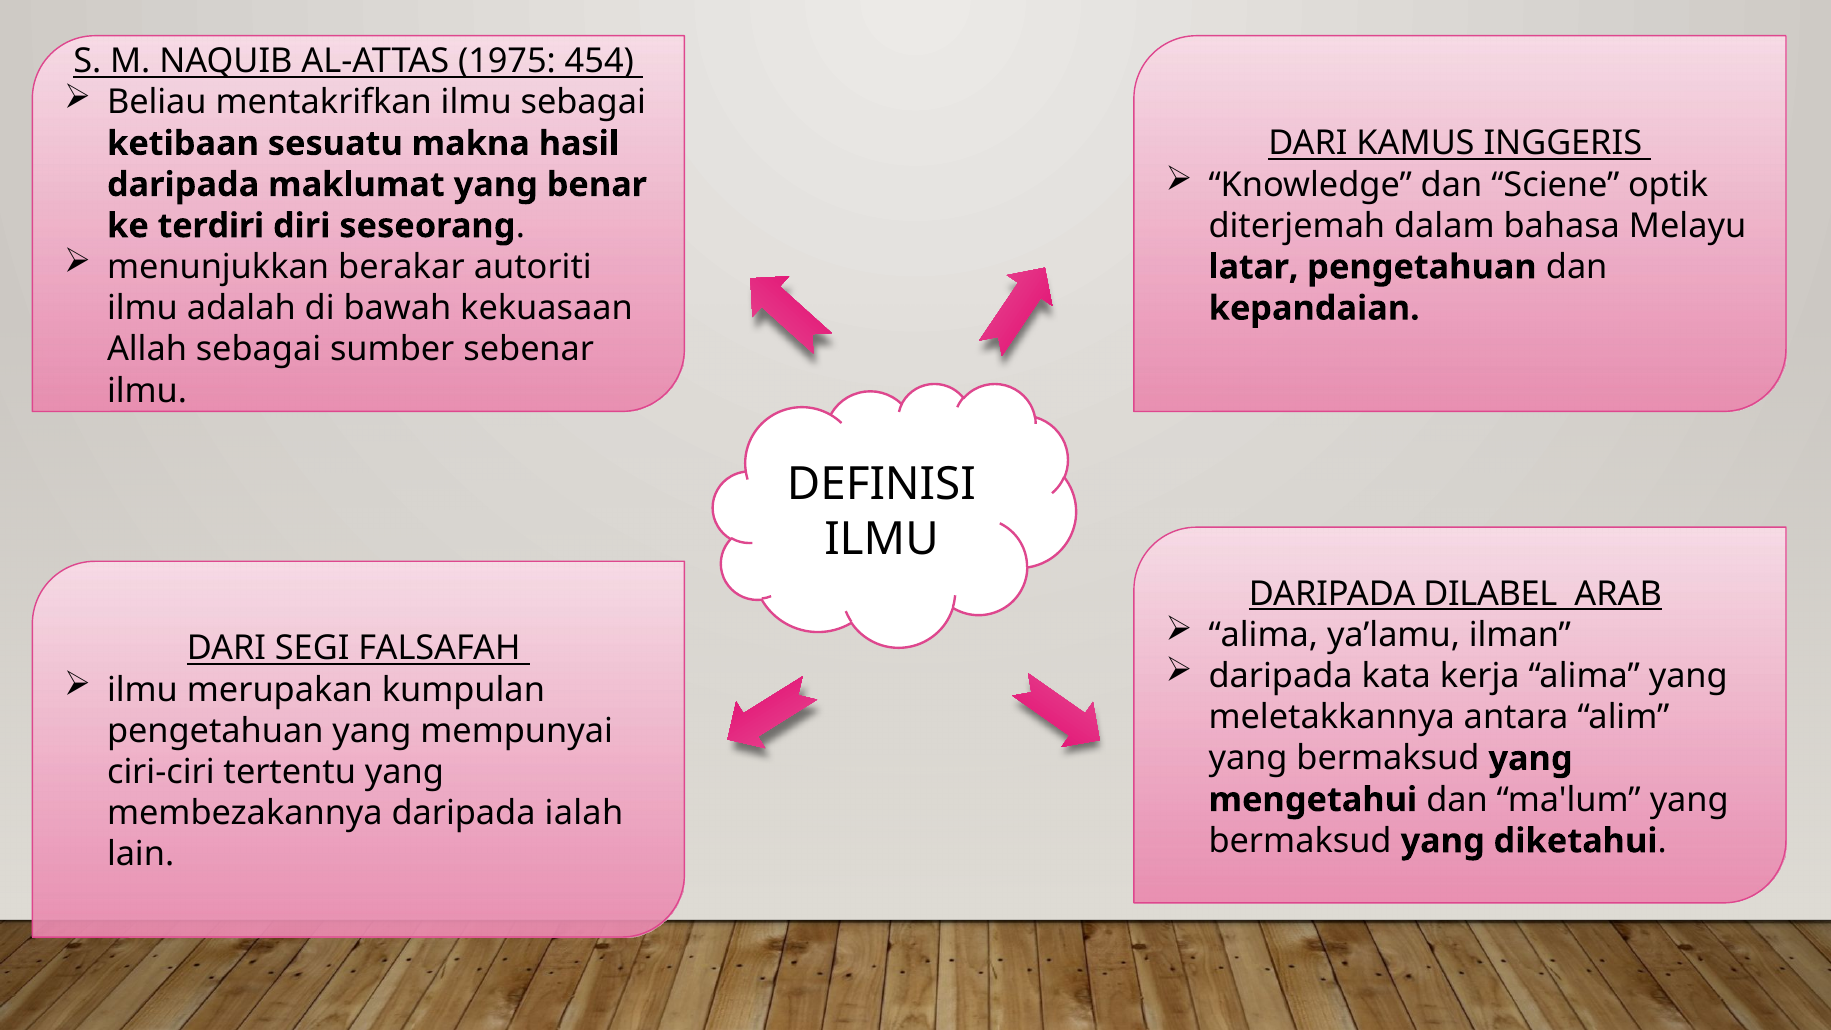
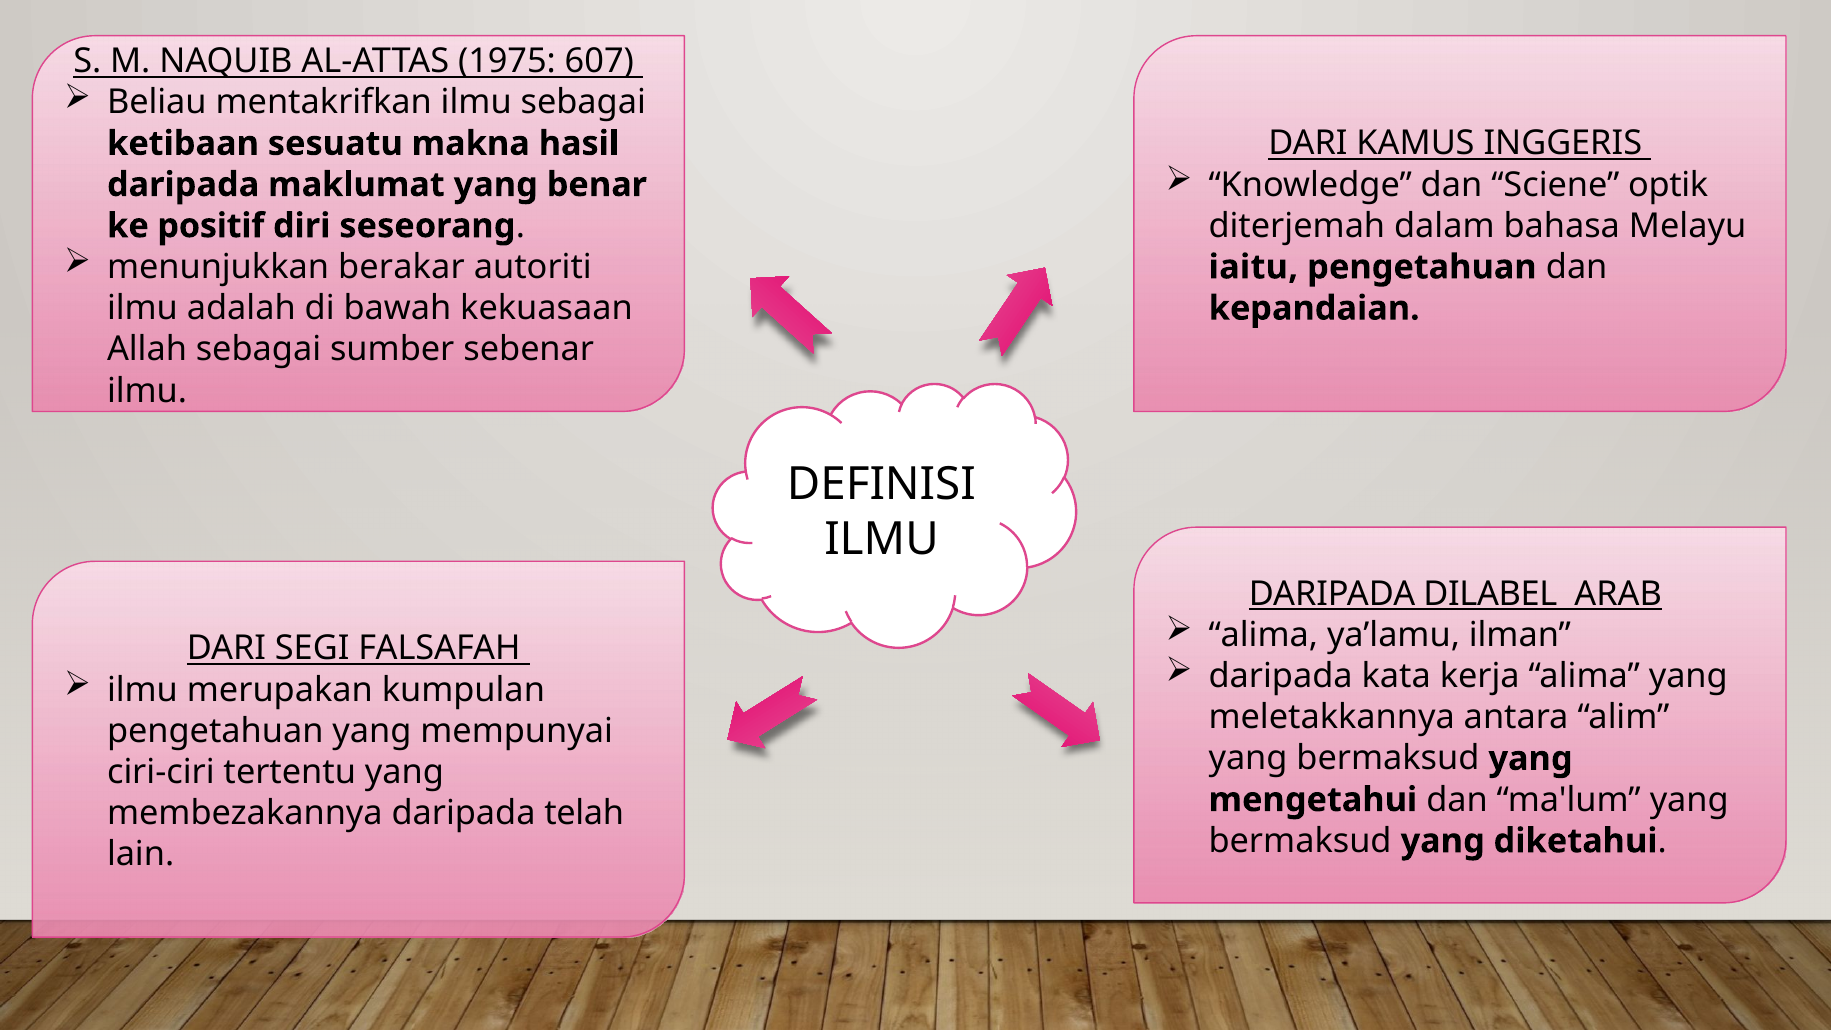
454: 454 -> 607
terdiri: terdiri -> positif
latar: latar -> iaitu
ialah: ialah -> telah
